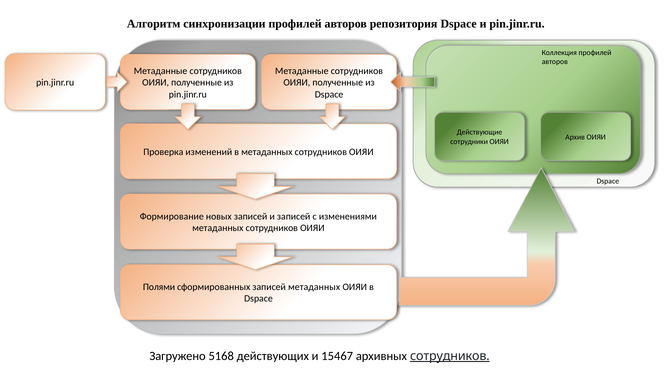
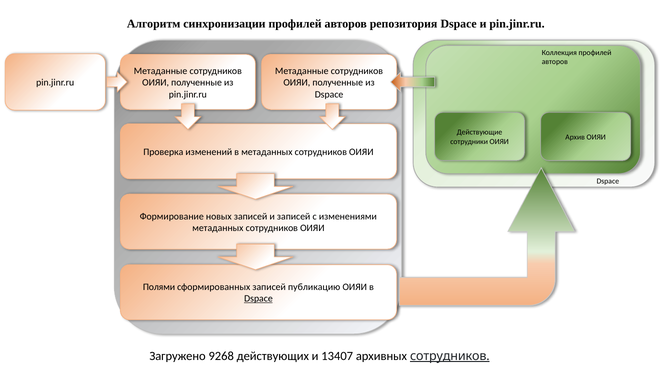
метаданных at (314, 287): метаданных -> публикацию
Dspace at (258, 299) underline: none -> present
5168: 5168 -> 9268
15467: 15467 -> 13407
